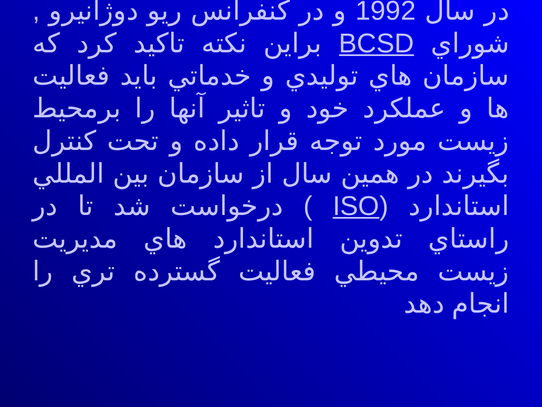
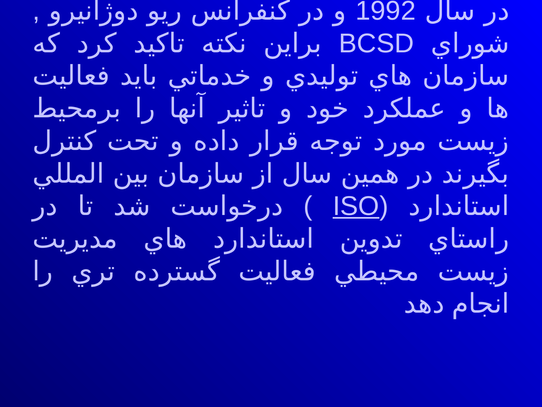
BCSD underline: present -> none
